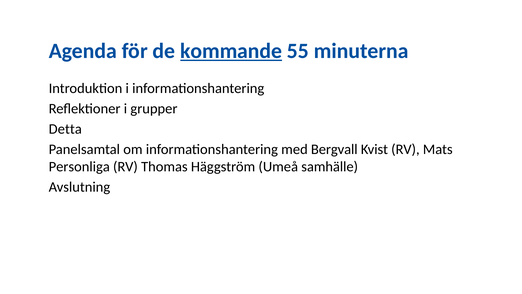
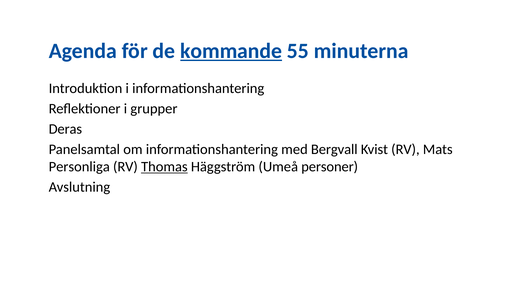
Detta: Detta -> Deras
Thomas underline: none -> present
samhälle: samhälle -> personer
